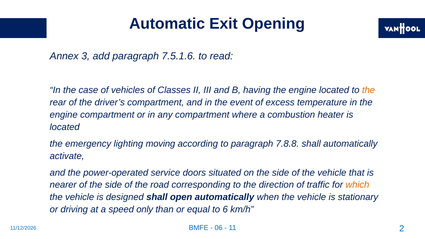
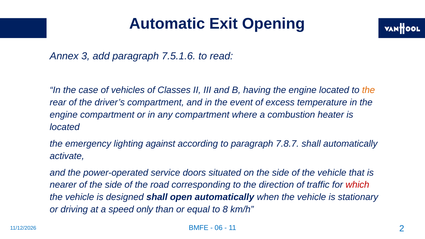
moving: moving -> against
7.8.8: 7.8.8 -> 7.8.7
which colour: orange -> red
6: 6 -> 8
